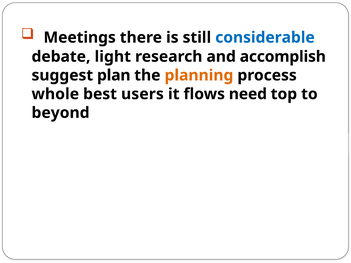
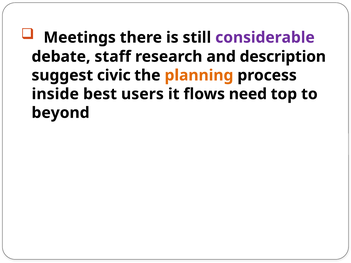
considerable colour: blue -> purple
light: light -> staff
accomplish: accomplish -> description
plan: plan -> civic
whole: whole -> inside
